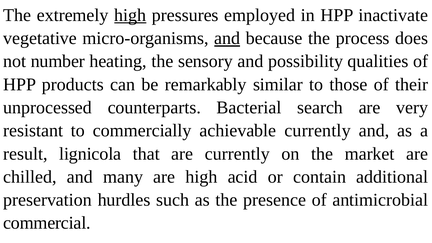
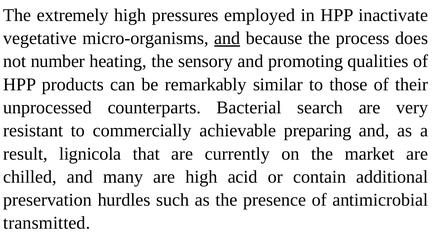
high at (130, 15) underline: present -> none
possibility: possibility -> promoting
achievable currently: currently -> preparing
commercial: commercial -> transmitted
